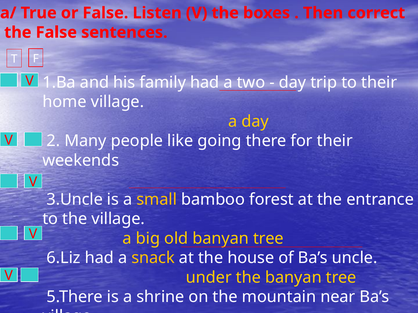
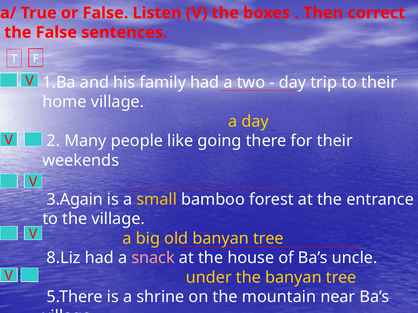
3.Uncle: 3.Uncle -> 3.Again
6.Liz: 6.Liz -> 8.Liz
snack colour: yellow -> pink
